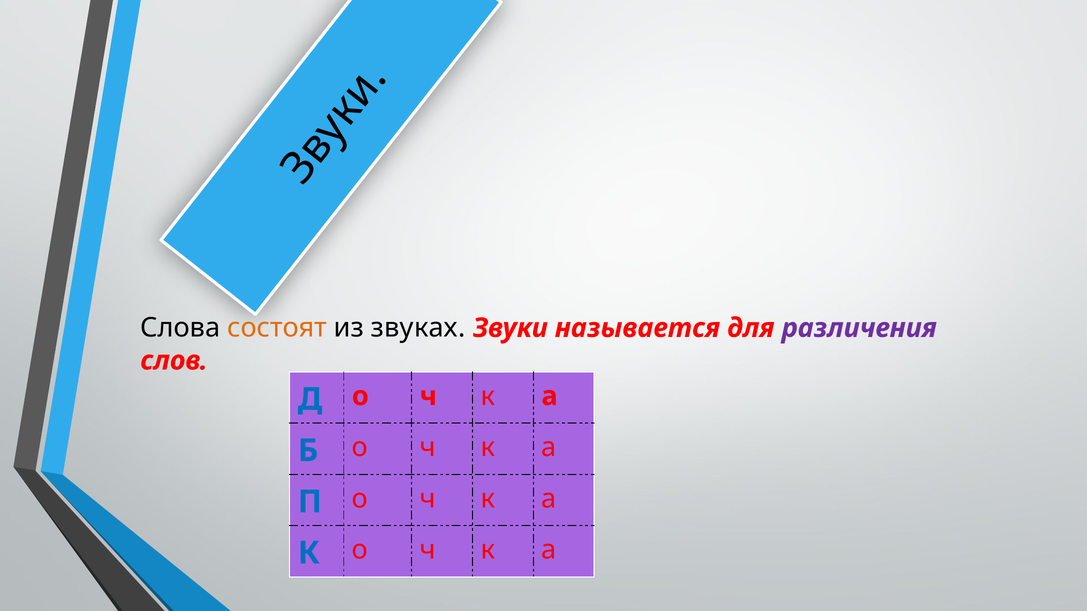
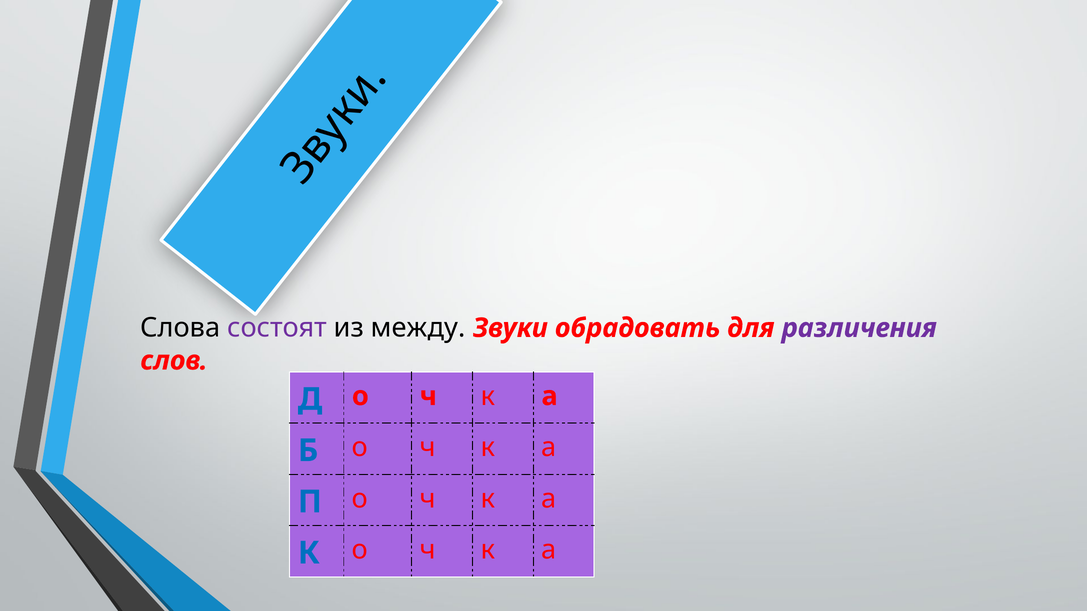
состоят colour: orange -> purple
звуках: звуках -> между
называется: называется -> обрадовать
